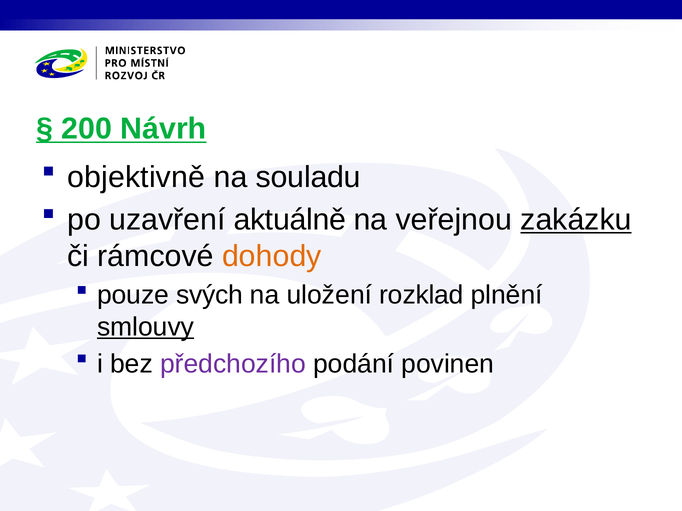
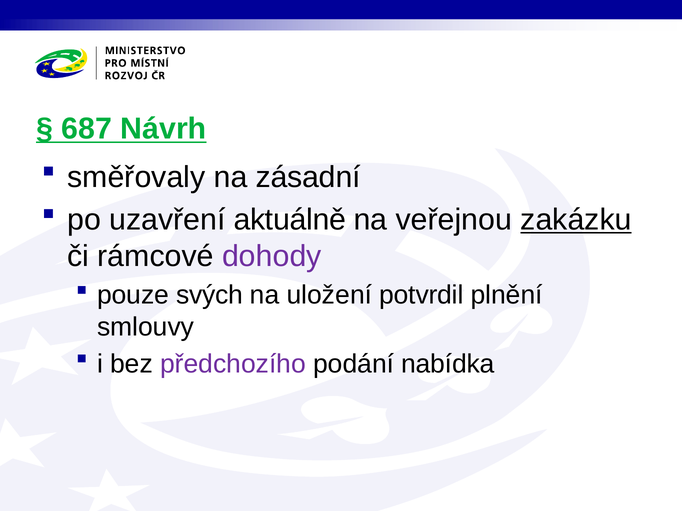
200: 200 -> 687
objektivně: objektivně -> směřovaly
souladu: souladu -> zásadní
dohody colour: orange -> purple
rozklad: rozklad -> potvrdil
smlouvy underline: present -> none
povinen: povinen -> nabídka
